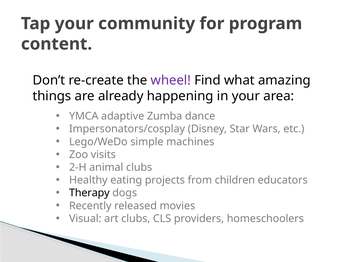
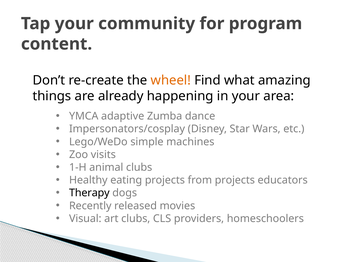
wheel colour: purple -> orange
2-H: 2-H -> 1-H
from children: children -> projects
